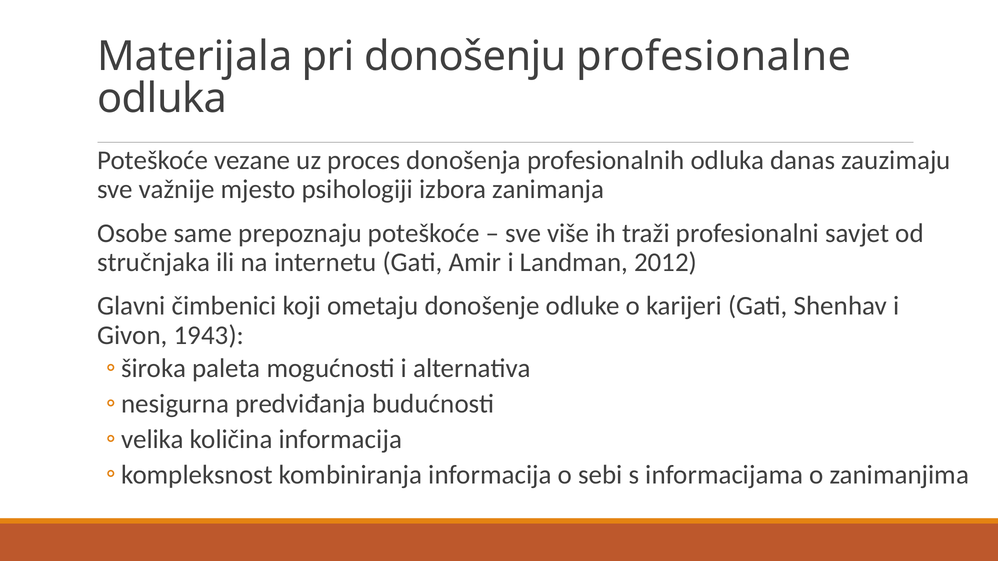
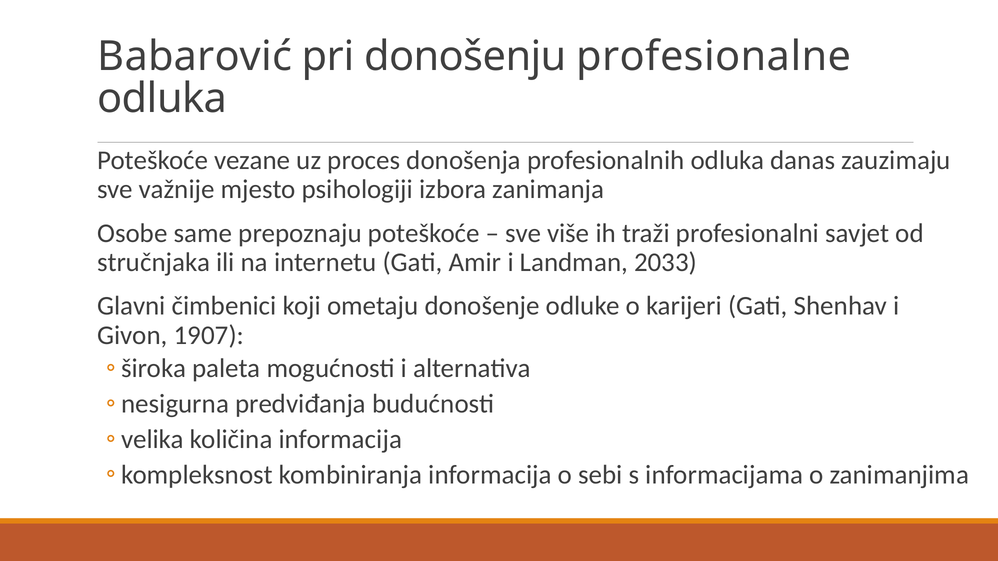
Materijala: Materijala -> Babarović
2012: 2012 -> 2033
1943: 1943 -> 1907
